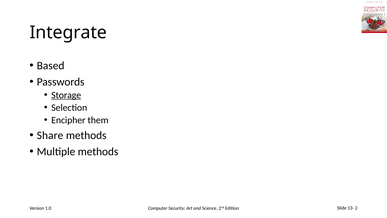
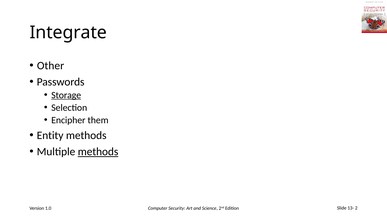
Based: Based -> Other
Share: Share -> Entity
methods at (98, 151) underline: none -> present
